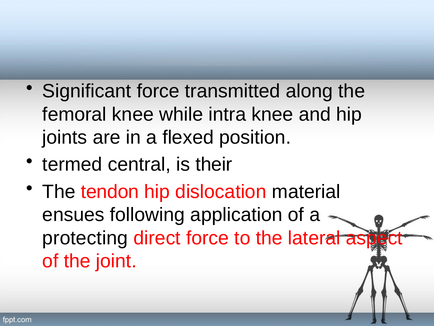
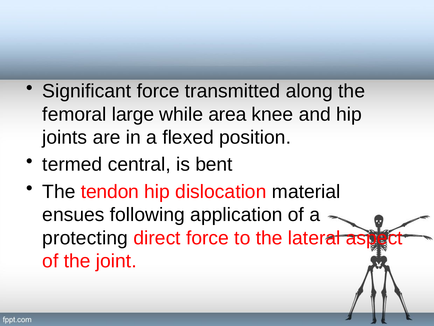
femoral knee: knee -> large
intra: intra -> area
their: their -> bent
